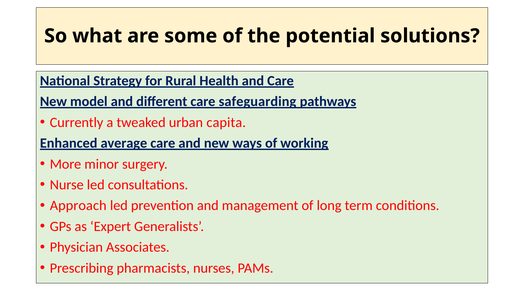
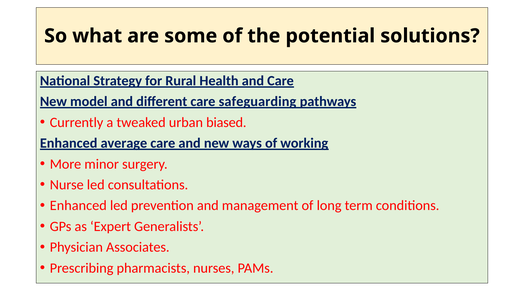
capita: capita -> biased
Approach at (78, 205): Approach -> Enhanced
